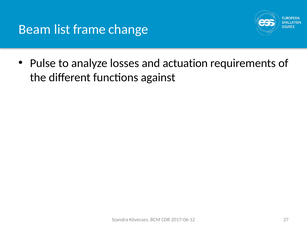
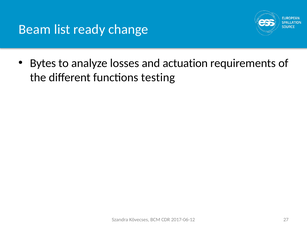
frame: frame -> ready
Pulse: Pulse -> Bytes
against: against -> testing
